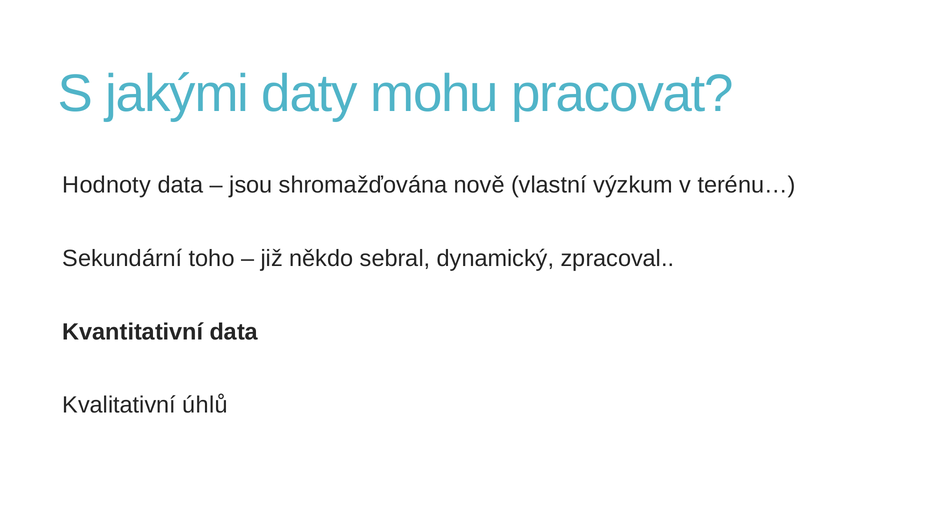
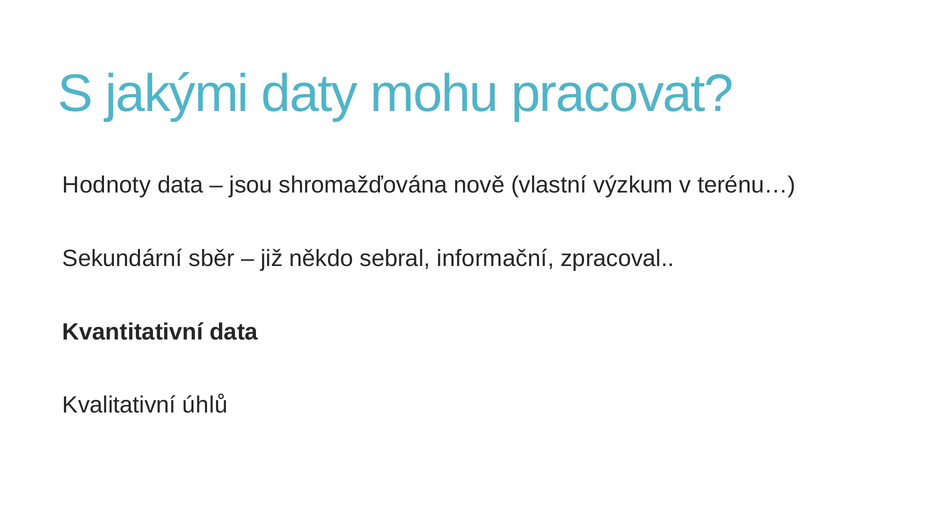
toho: toho -> sběr
dynamický: dynamický -> informační
